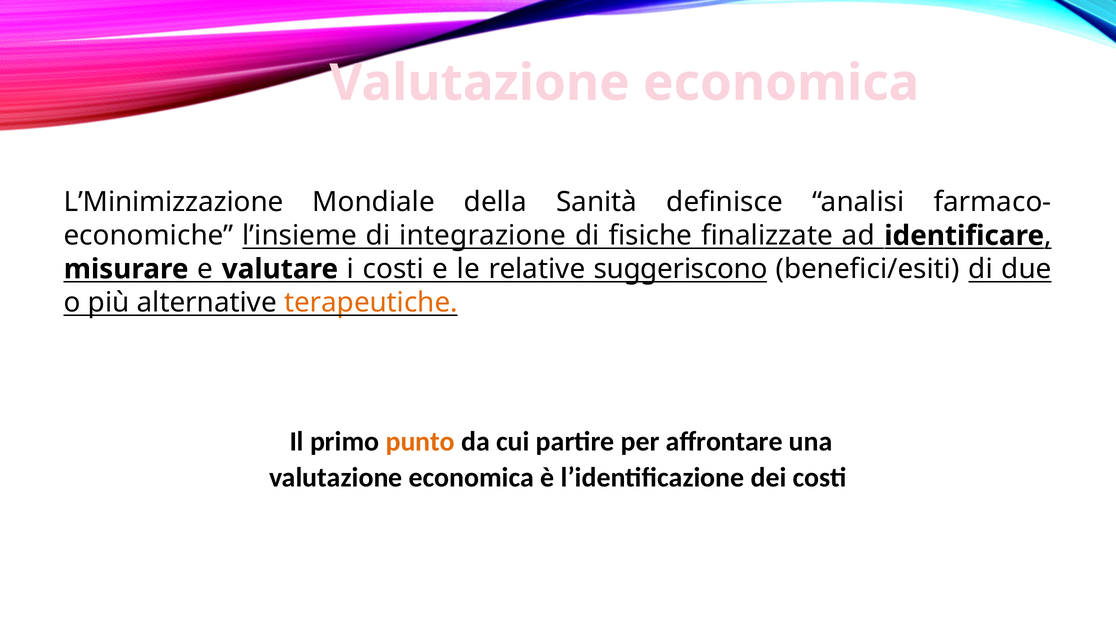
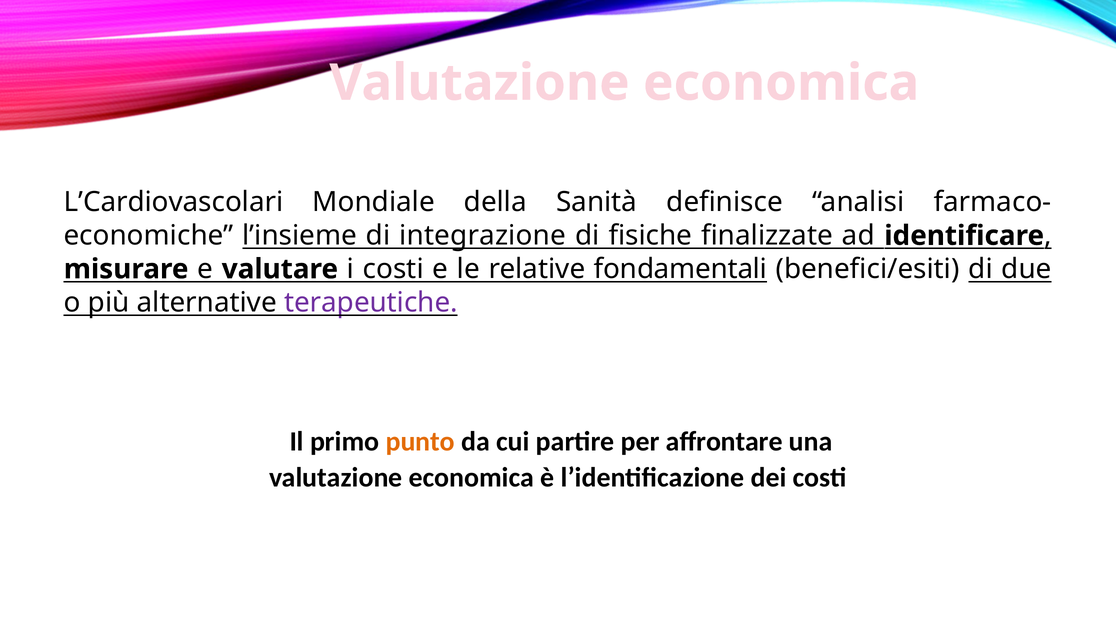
L’Minimizzazione: L’Minimizzazione -> L’Cardiovascolari
suggeriscono: suggeriscono -> fondamentali
terapeutiche colour: orange -> purple
